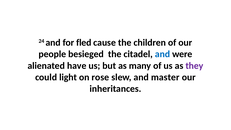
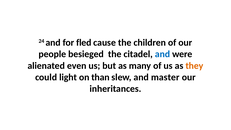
have: have -> even
they colour: purple -> orange
rose: rose -> than
